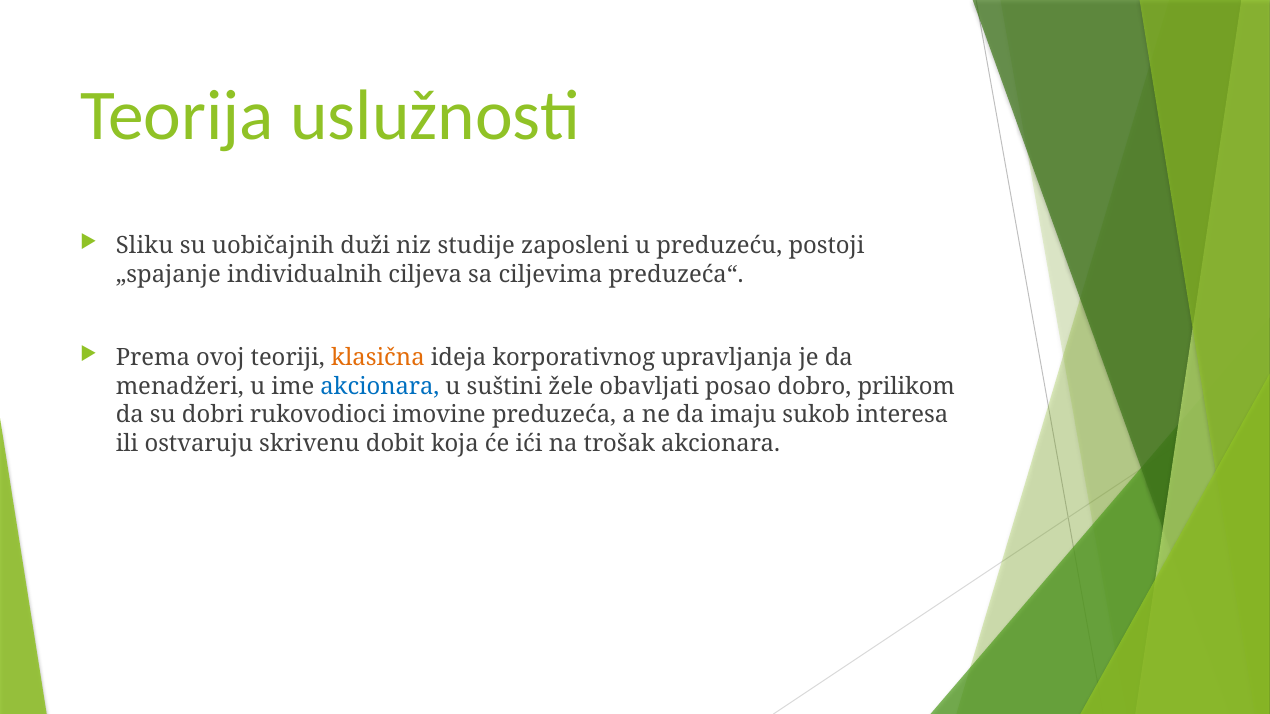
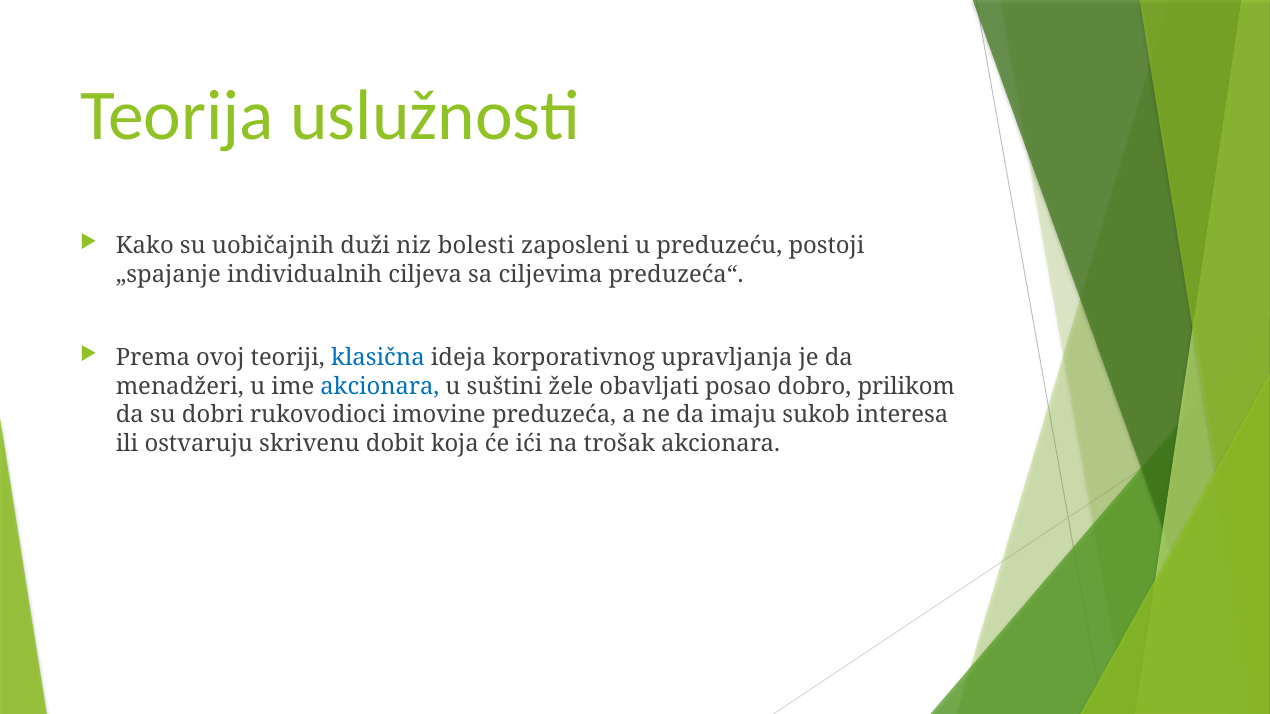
Sliku: Sliku -> Kako
studije: studije -> bolesti
klasična colour: orange -> blue
